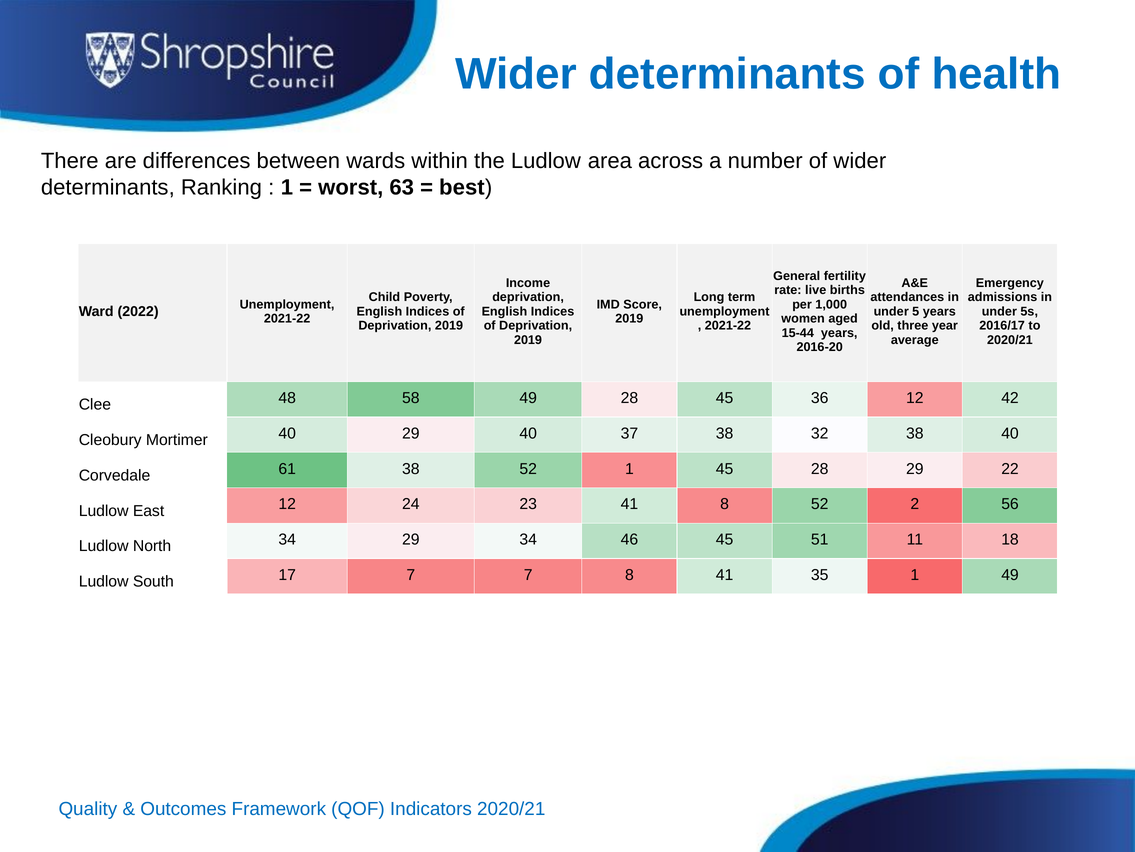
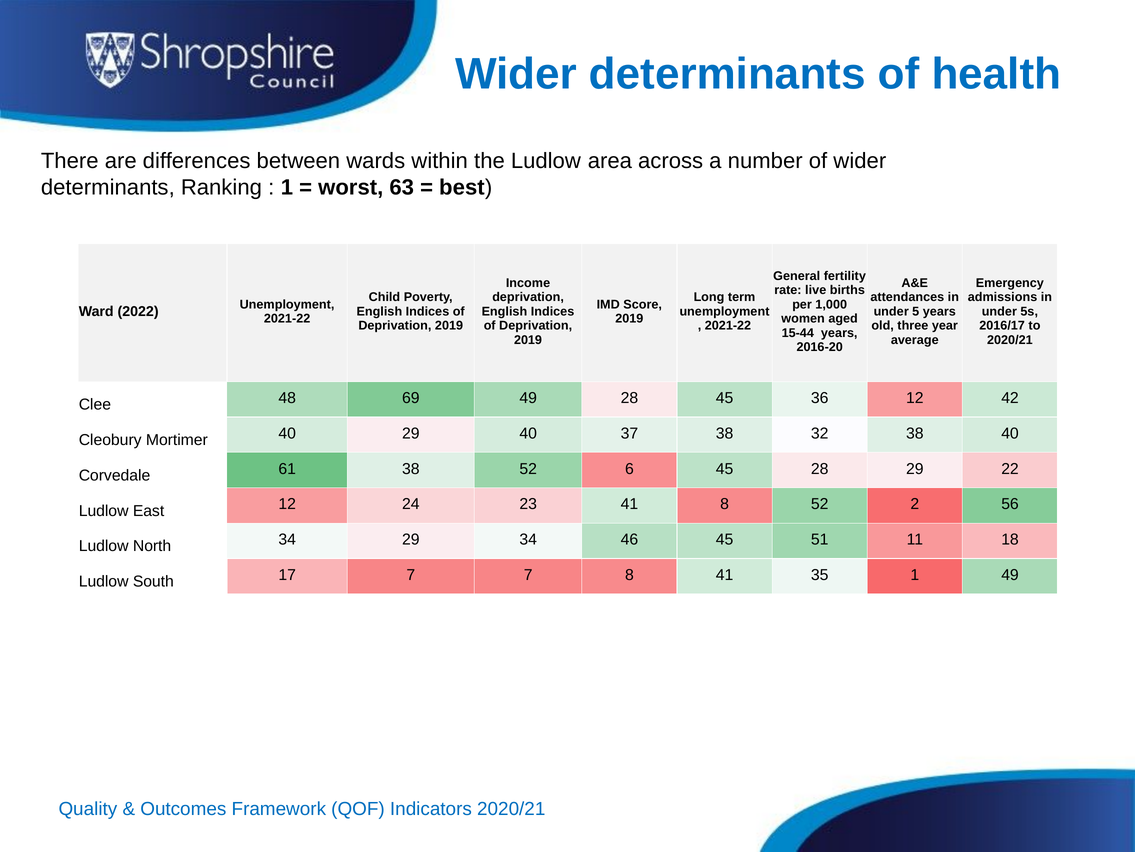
58: 58 -> 69
52 1: 1 -> 6
